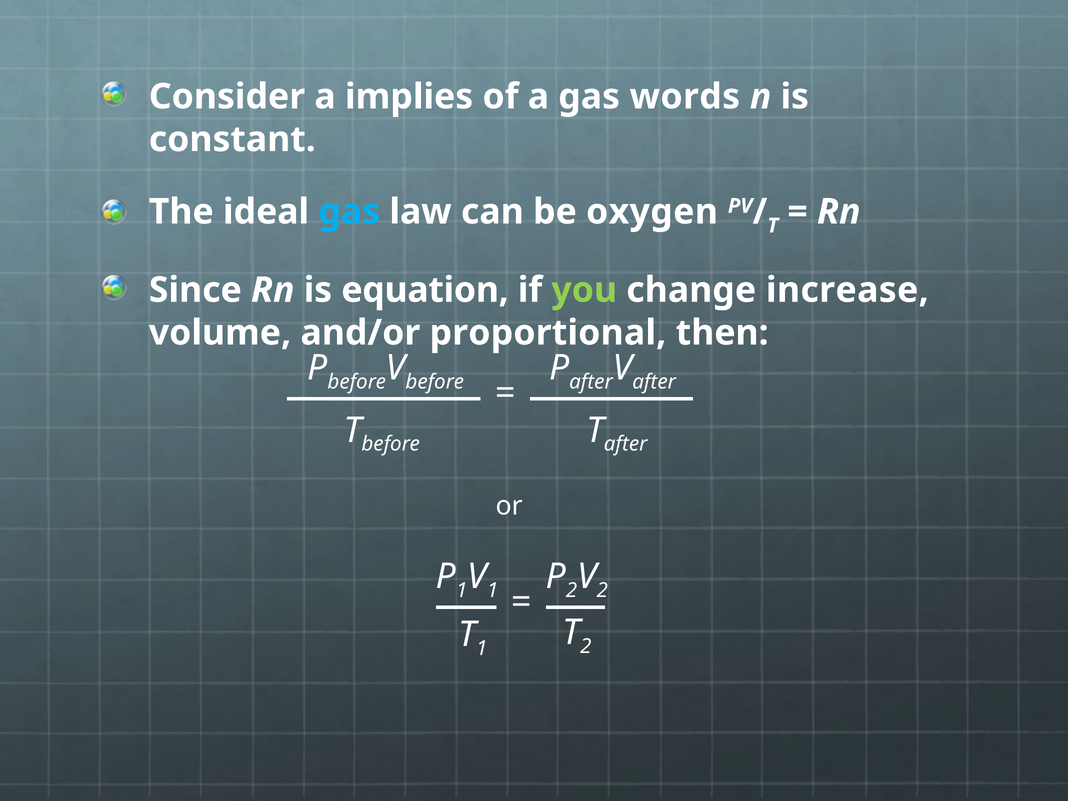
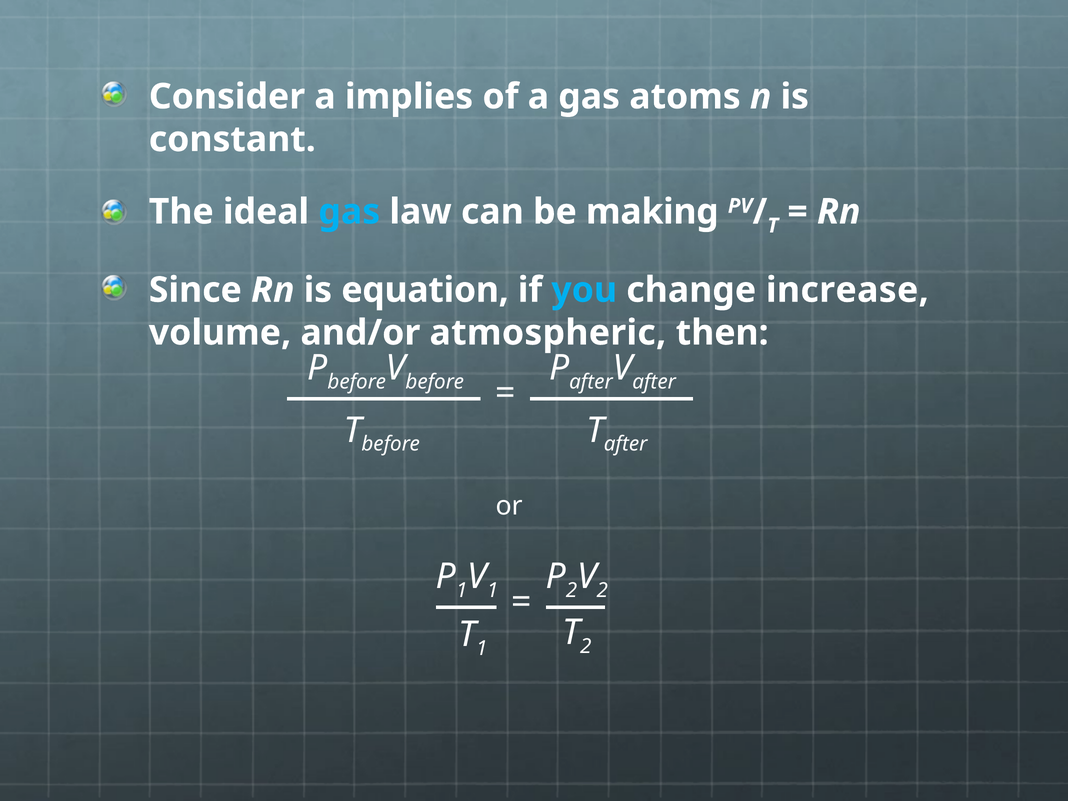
words: words -> atoms
oxygen: oxygen -> making
you colour: light green -> light blue
proportional: proportional -> atmospheric
